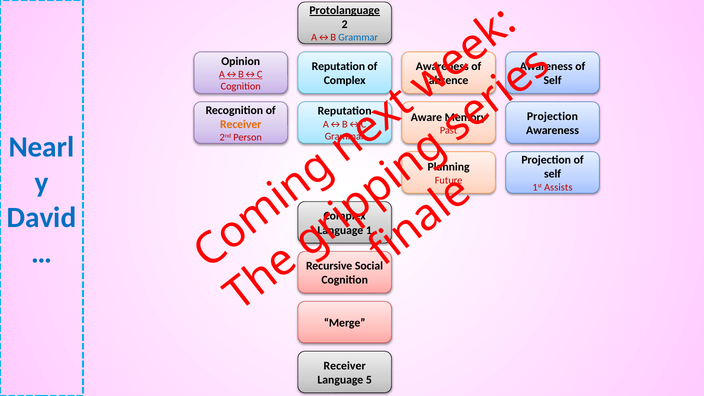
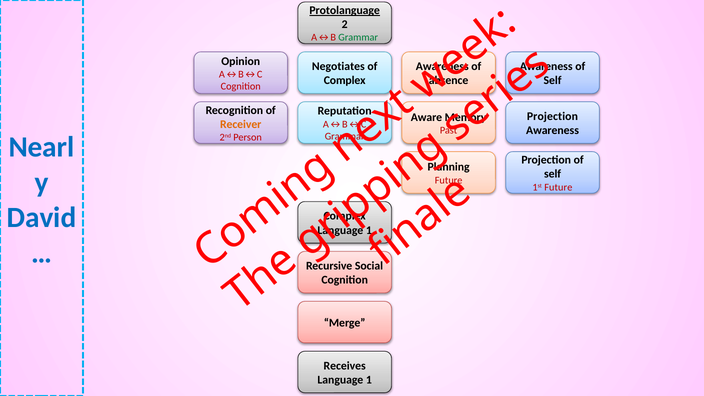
Grammar at (358, 38) colour: blue -> green
Reputation at (338, 66): Reputation -> Negotiates
A↔B↔C at (241, 74) underline: present -> none
1st Assists: Assists -> Future
Receiver at (345, 366): Receiver -> Receives
5 at (369, 380): 5 -> 1
